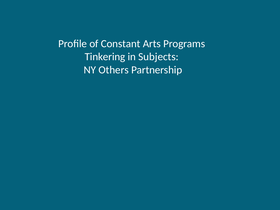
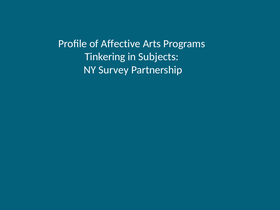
Constant: Constant -> Affective
Others: Others -> Survey
